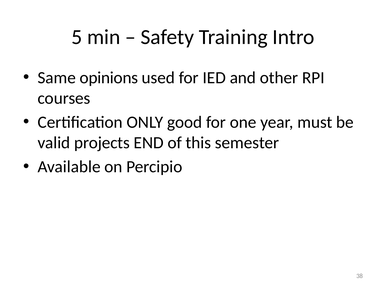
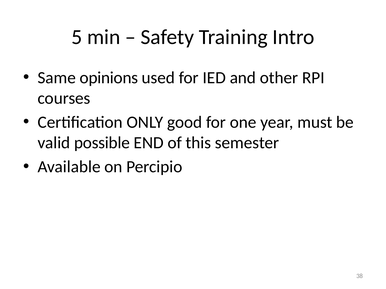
projects: projects -> possible
